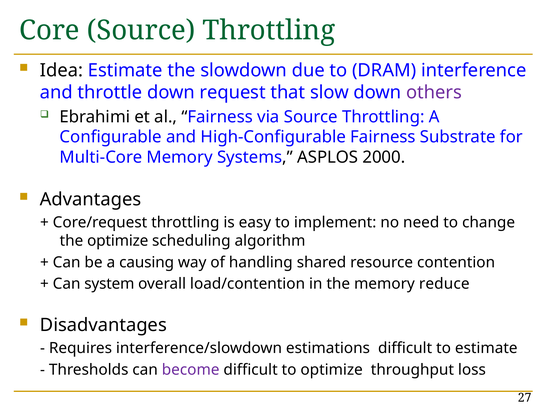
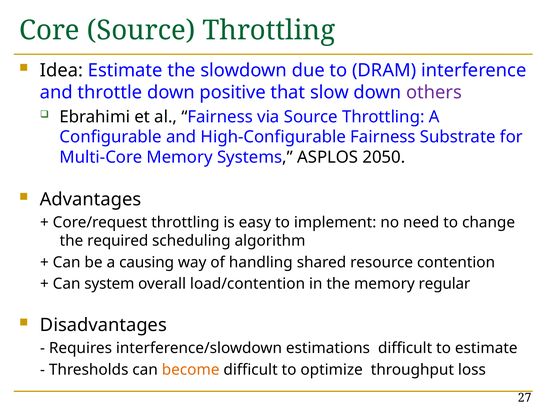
request: request -> positive
2000: 2000 -> 2050
the optimize: optimize -> required
reduce: reduce -> regular
become colour: purple -> orange
